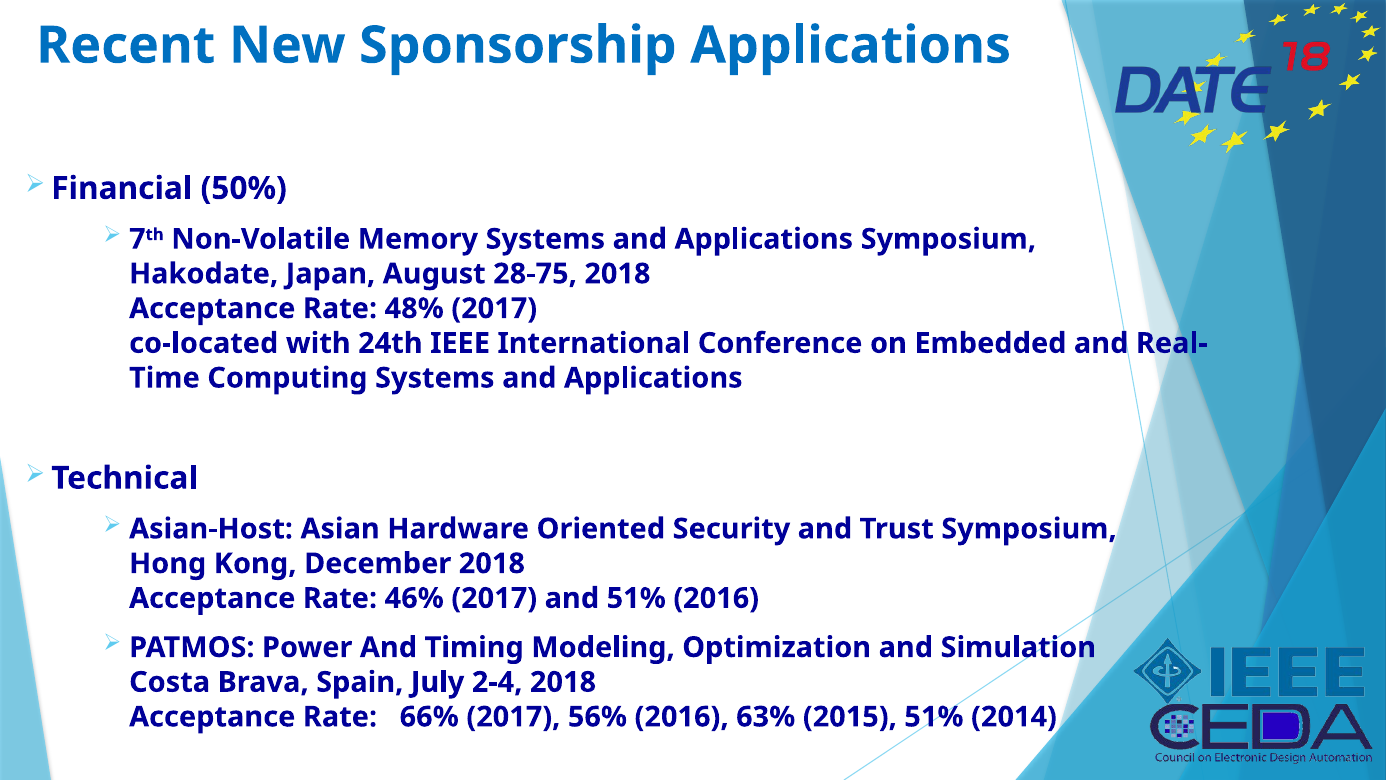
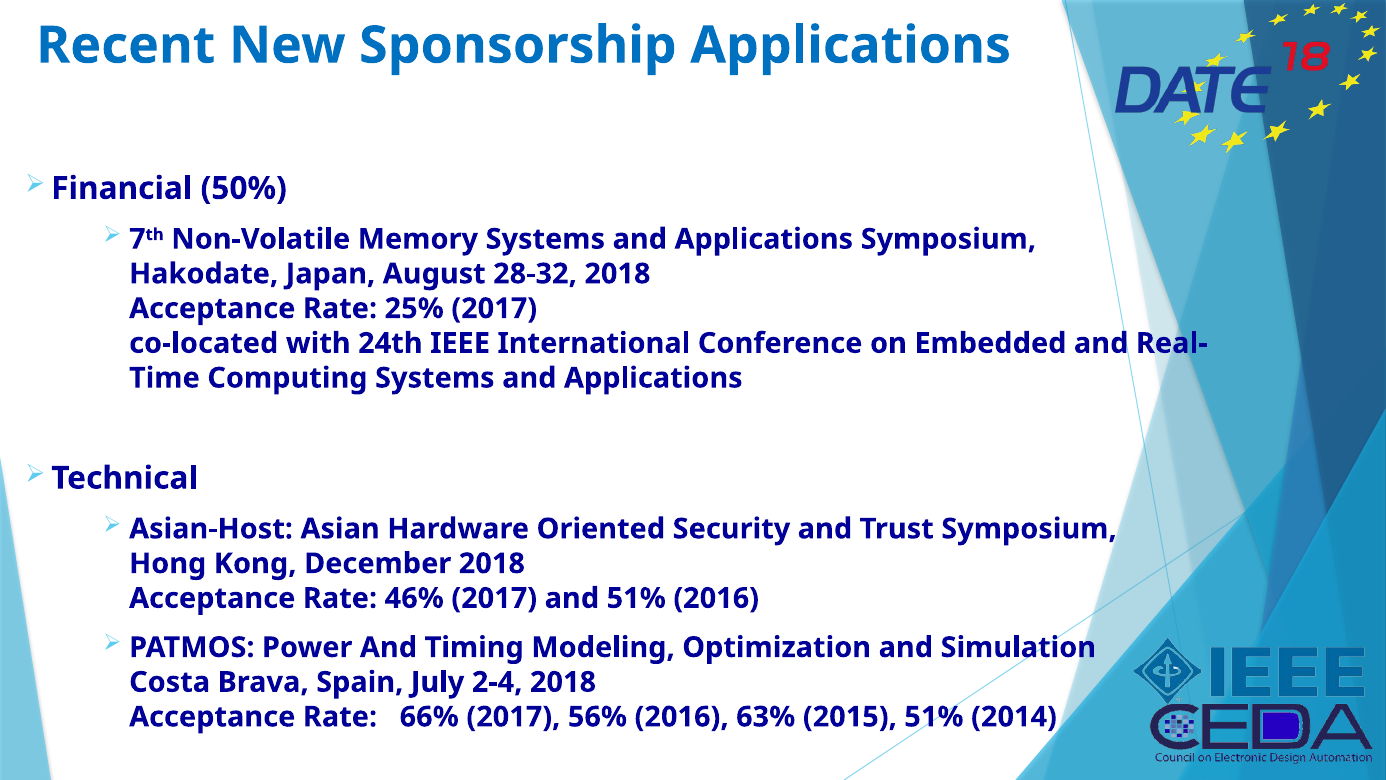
28-75: 28-75 -> 28-32
48%: 48% -> 25%
